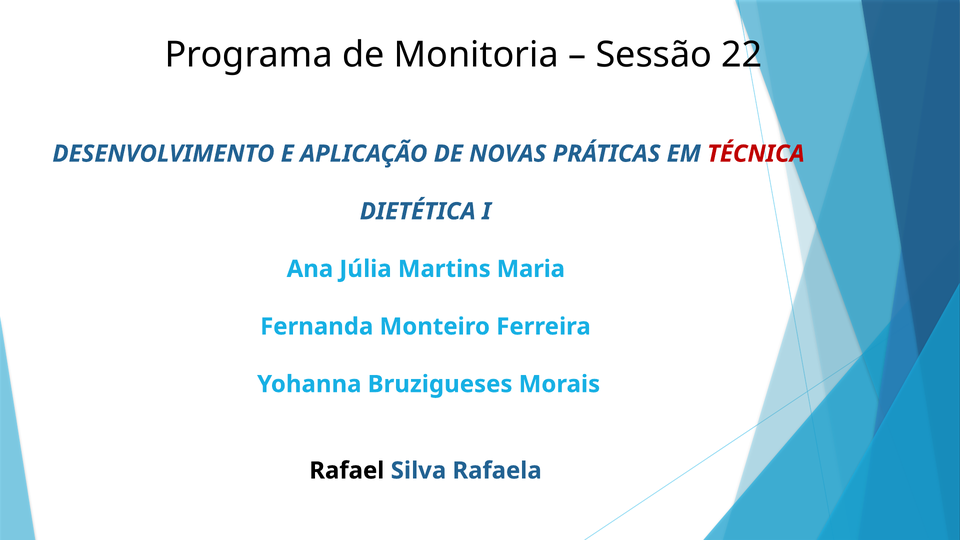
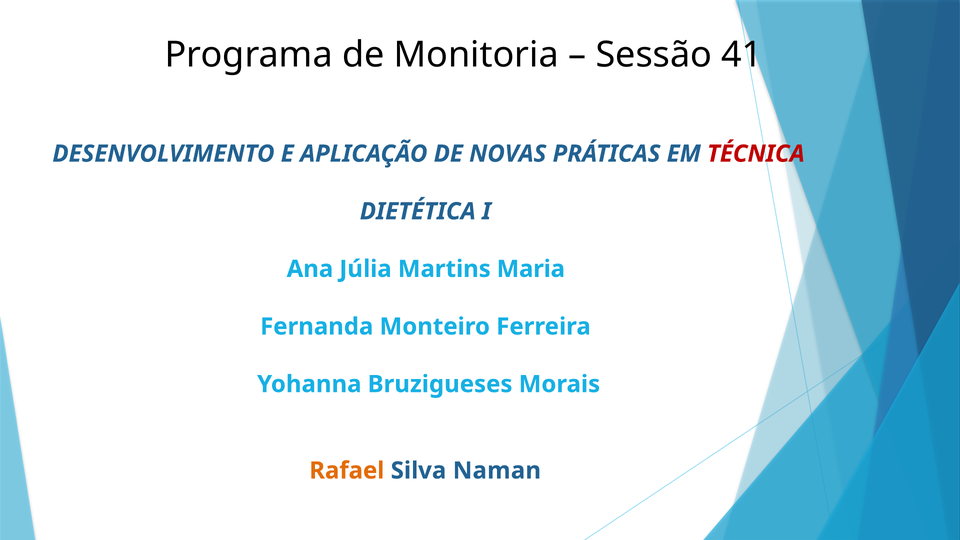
22: 22 -> 41
Rafael colour: black -> orange
Rafaela: Rafaela -> Naman
